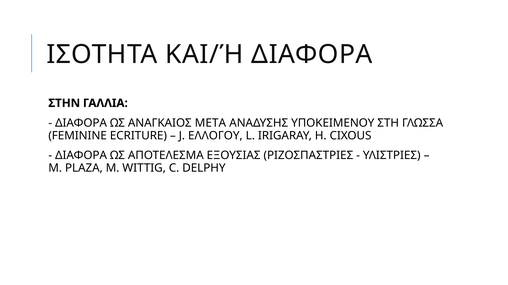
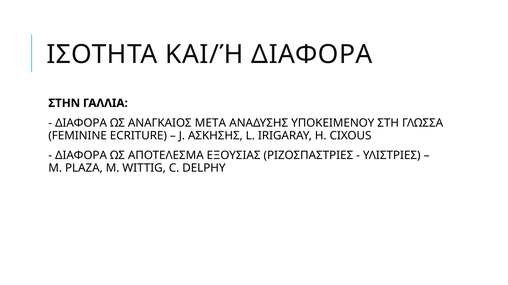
ΕΛΛΟΓΟΥ: ΕΛΛΟΓΟΥ -> ΑΣΚΗΣΗΣ
